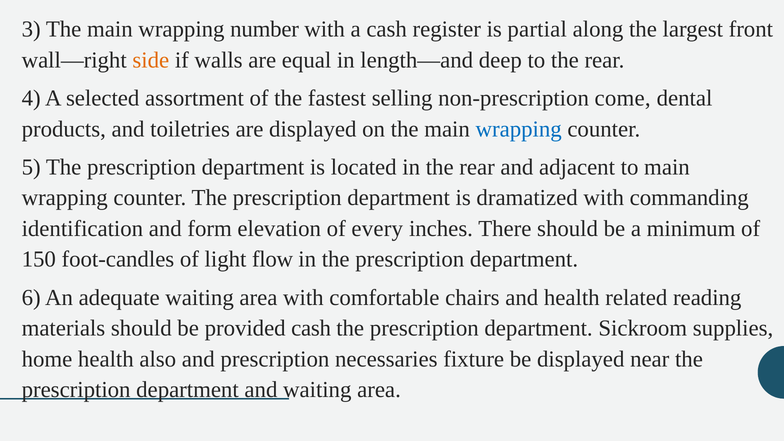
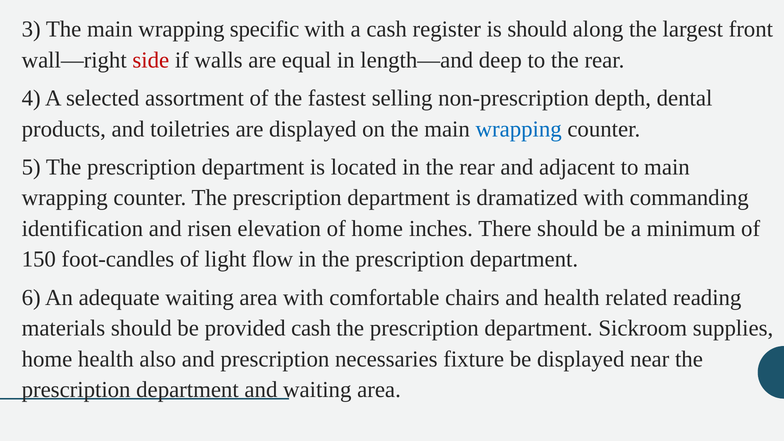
number: number -> specific
is partial: partial -> should
side colour: orange -> red
come: come -> depth
form: form -> risen
of every: every -> home
